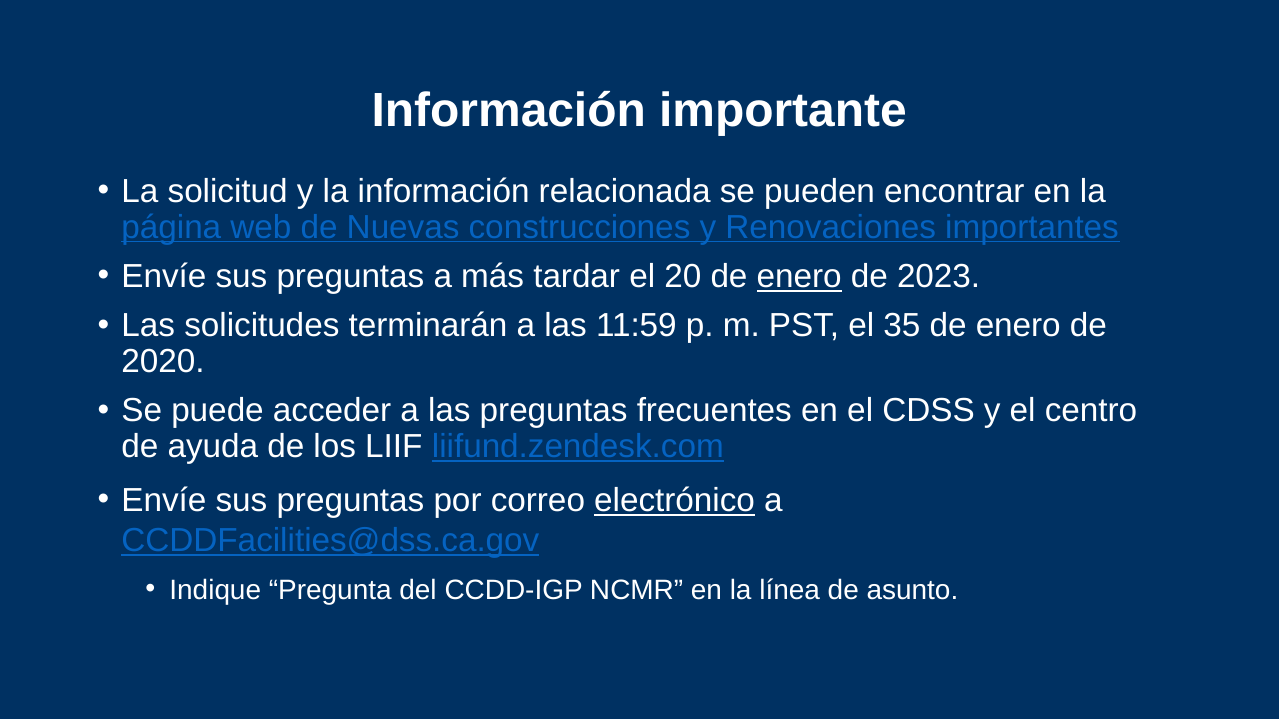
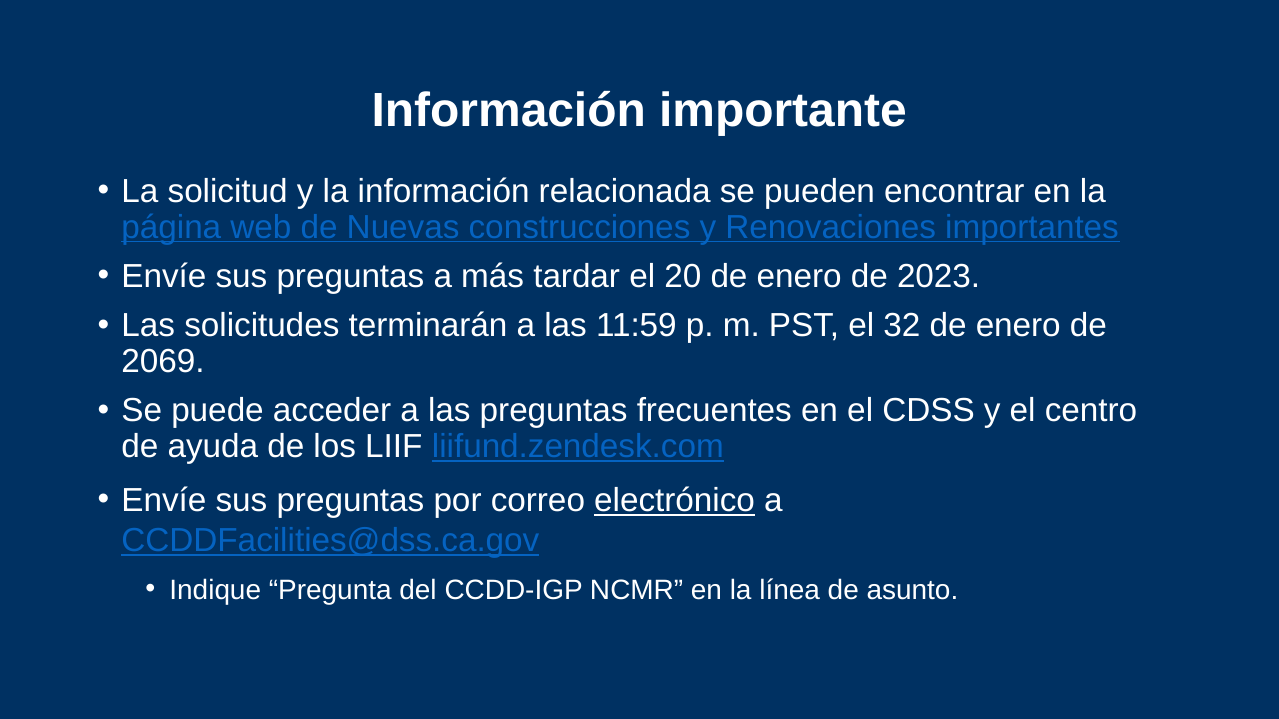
enero at (799, 276) underline: present -> none
35: 35 -> 32
2020: 2020 -> 2069
